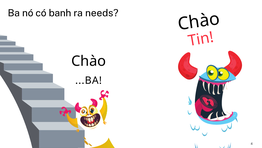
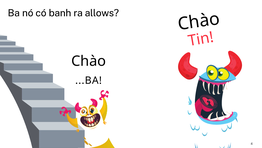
needs: needs -> allows
